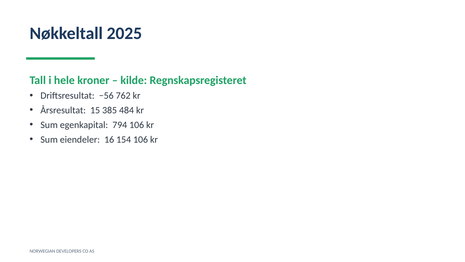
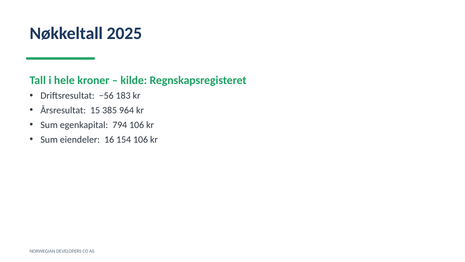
762: 762 -> 183
484: 484 -> 964
